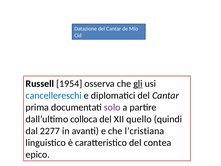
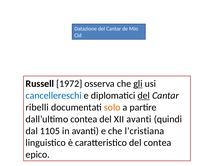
1954: 1954 -> 1972
del at (144, 95) underline: none -> present
prima: prima -> ribelli
solo colour: purple -> orange
dall’ultimo colloca: colloca -> contea
XII quello: quello -> avanti
2277: 2277 -> 1105
